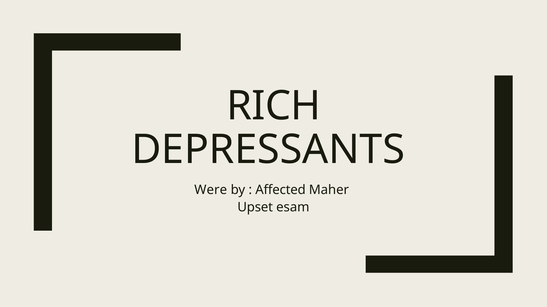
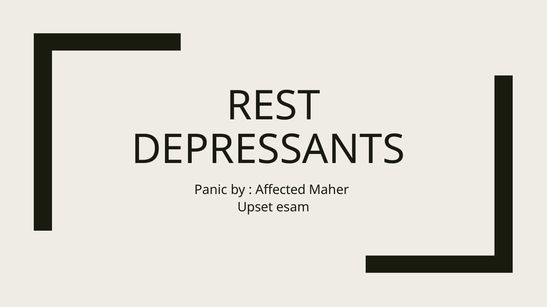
RICH: RICH -> REST
Were: Were -> Panic
